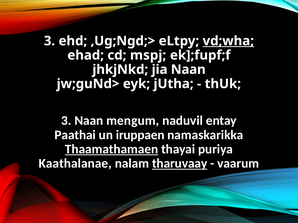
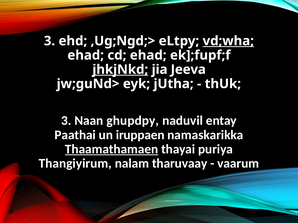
cd mspj: mspj -> ehad
jhkjNkd underline: none -> present
jia Naan: Naan -> Jeeva
mengum: mengum -> ghupdpy
Kaathalanae: Kaathalanae -> Thangiyirum
tharuvaay underline: present -> none
